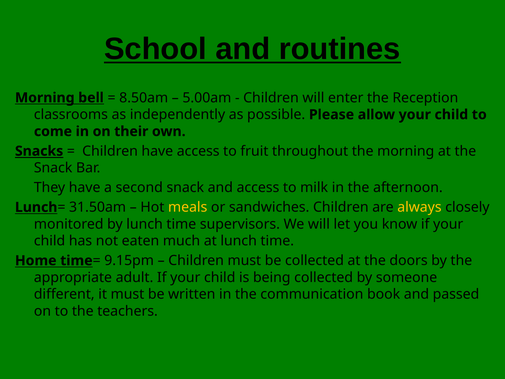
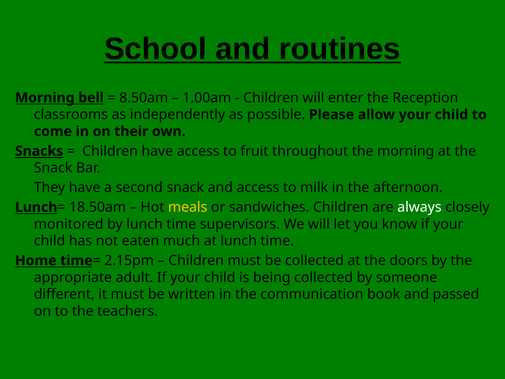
5.00am: 5.00am -> 1.00am
31.50am: 31.50am -> 18.50am
always colour: yellow -> white
9.15pm: 9.15pm -> 2.15pm
